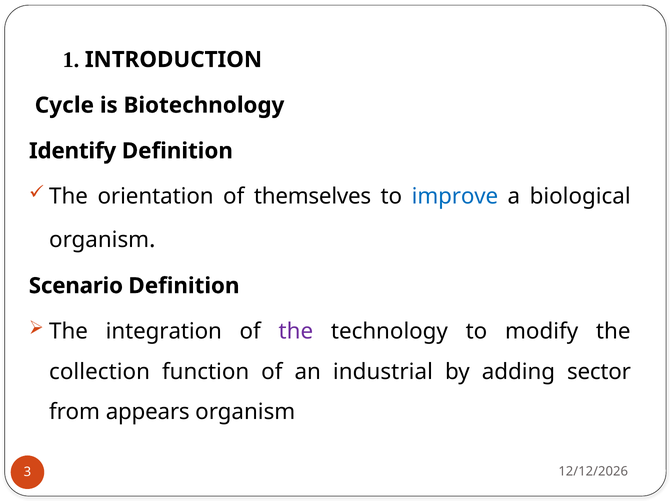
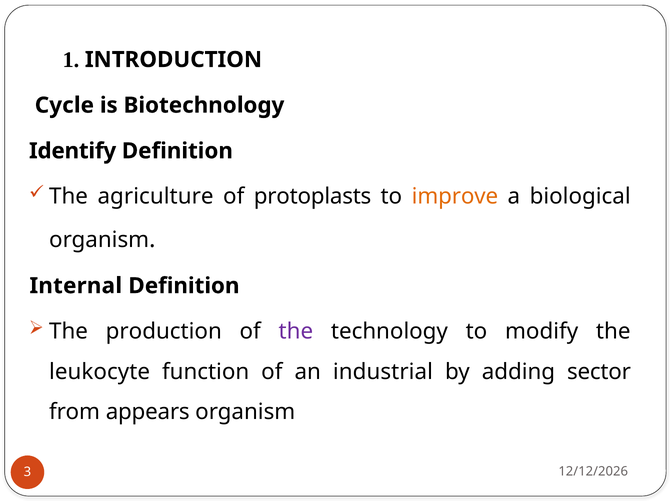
orientation: orientation -> agriculture
themselves: themselves -> protoplasts
improve colour: blue -> orange
Scenario: Scenario -> Internal
integration: integration -> production
collection: collection -> leukocyte
